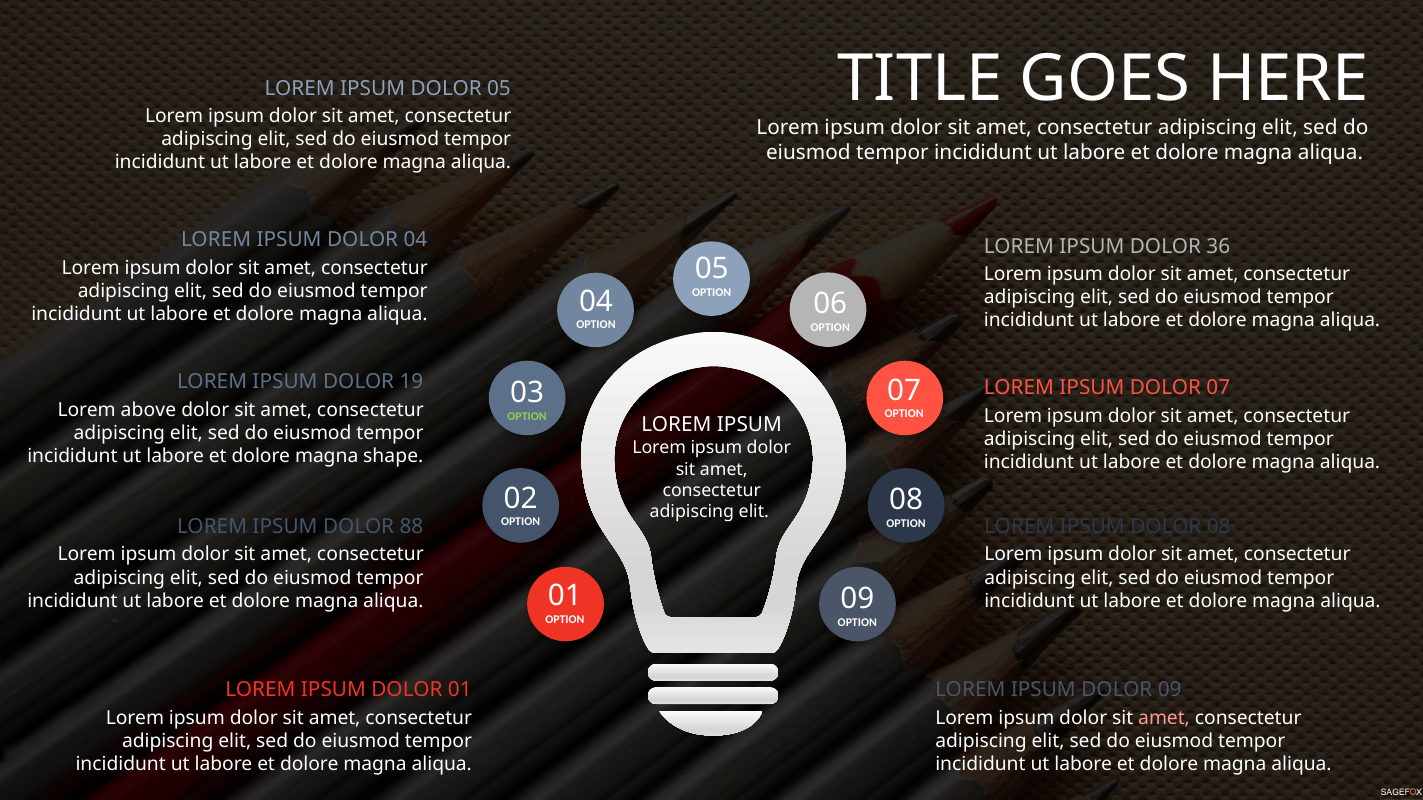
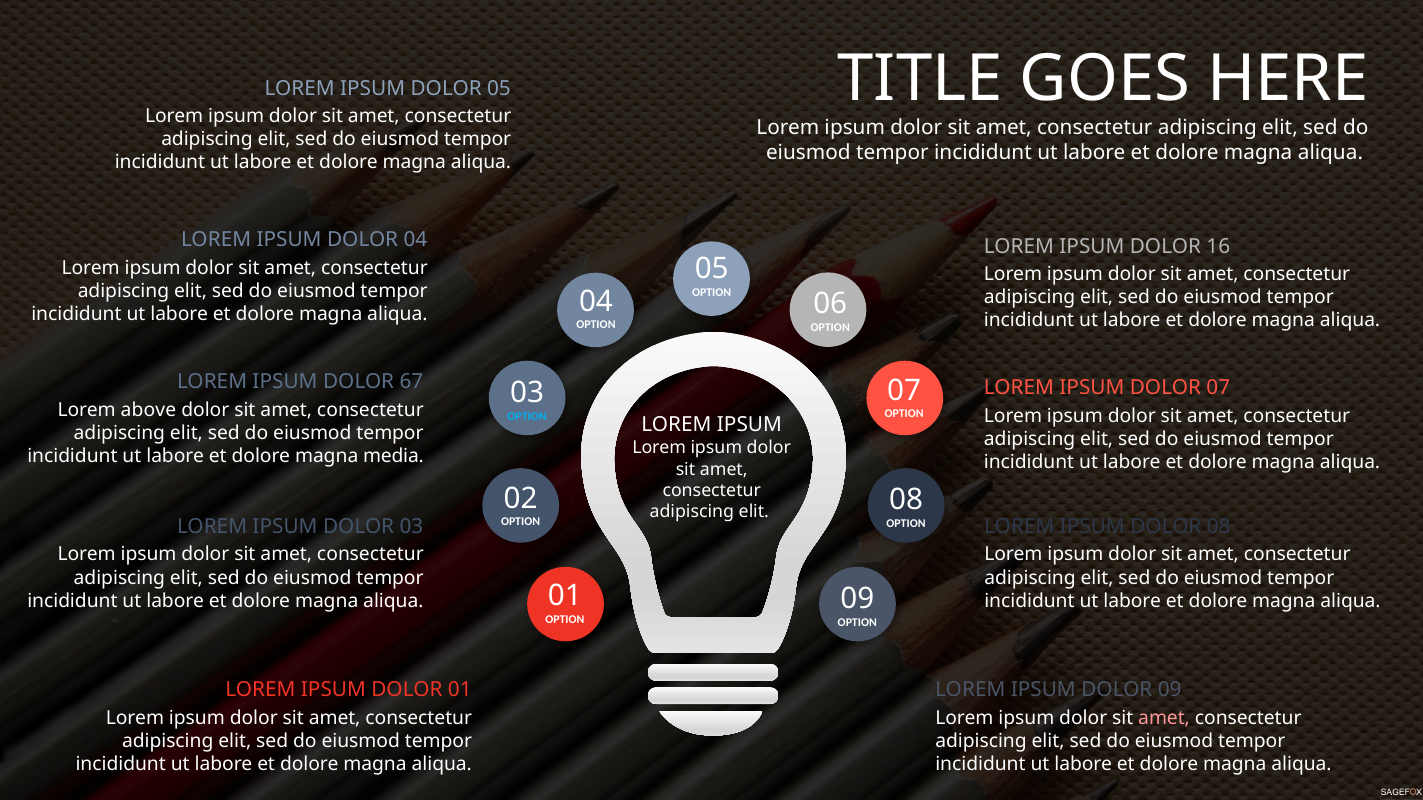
36: 36 -> 16
19: 19 -> 67
OPTION at (527, 416) colour: light green -> light blue
shape: shape -> media
DOLOR 88: 88 -> 03
